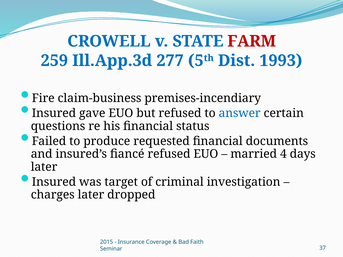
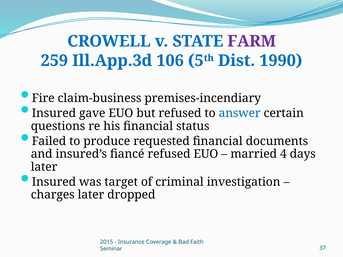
FARM colour: red -> purple
277: 277 -> 106
1993: 1993 -> 1990
